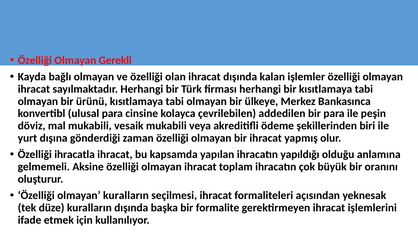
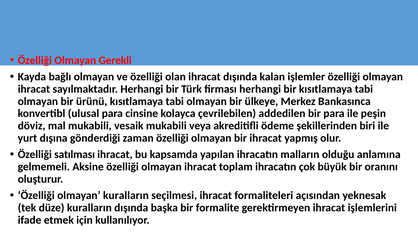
ihracatla: ihracatla -> satılması
yapıldığı: yapıldığı -> malların
